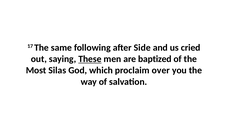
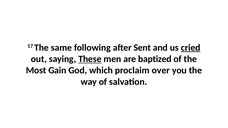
Side: Side -> Sent
cried underline: none -> present
Silas: Silas -> Gain
